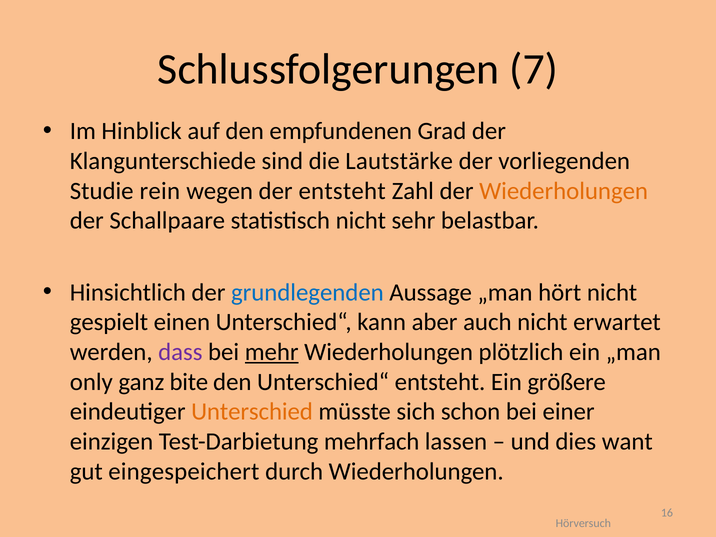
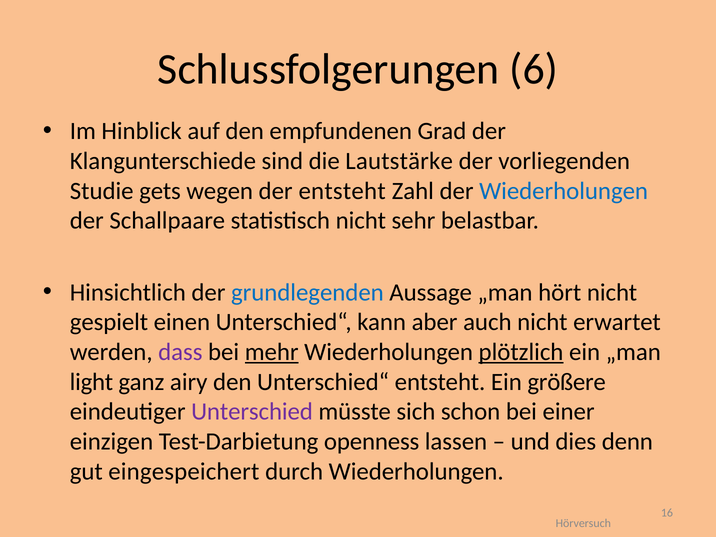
7: 7 -> 6
rein: rein -> gets
Wiederholungen at (564, 191) colour: orange -> blue
plötzlich underline: none -> present
only: only -> light
bite: bite -> airy
Unterschied colour: orange -> purple
mehrfach: mehrfach -> openness
want: want -> denn
